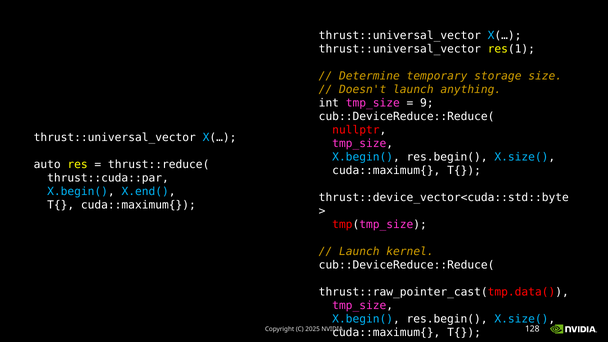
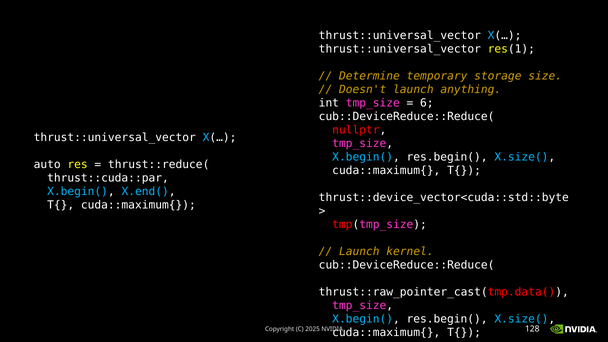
9: 9 -> 6
